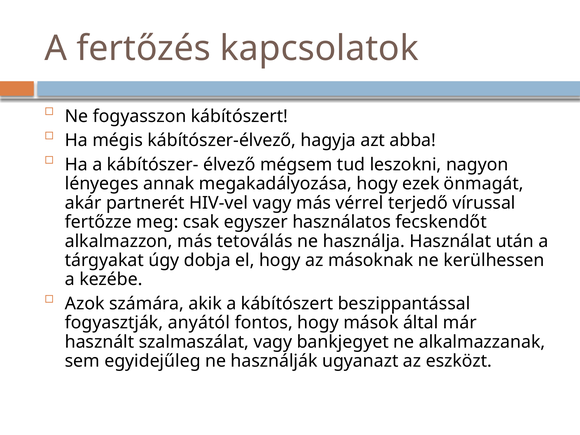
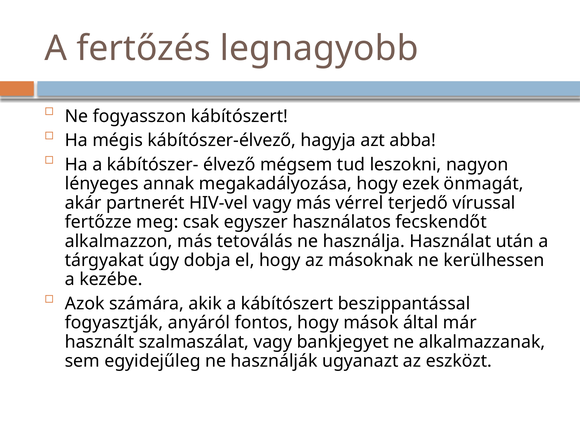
kapcsolatok: kapcsolatok -> legnagyobb
anyától: anyától -> anyáról
